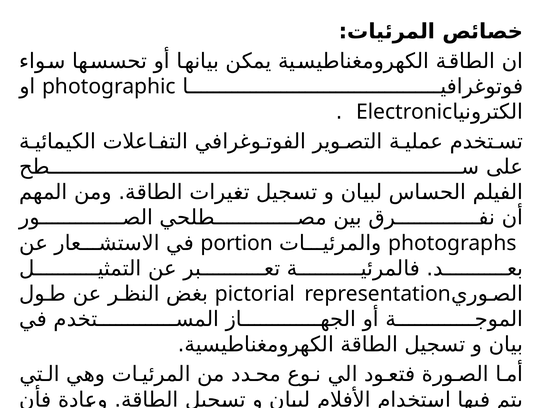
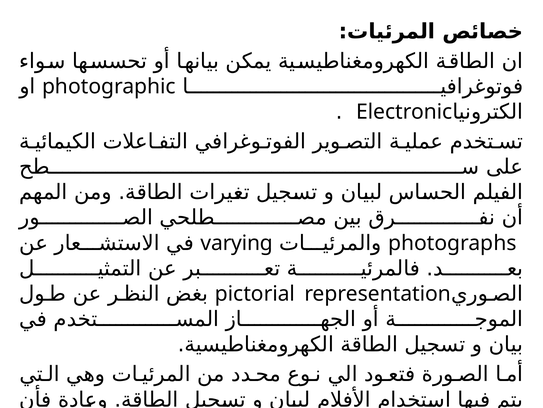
portion: portion -> varying
